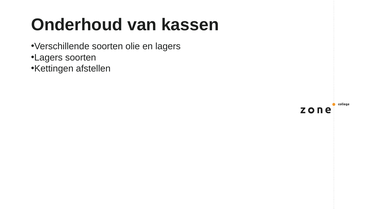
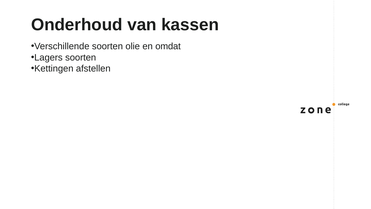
en lagers: lagers -> omdat
